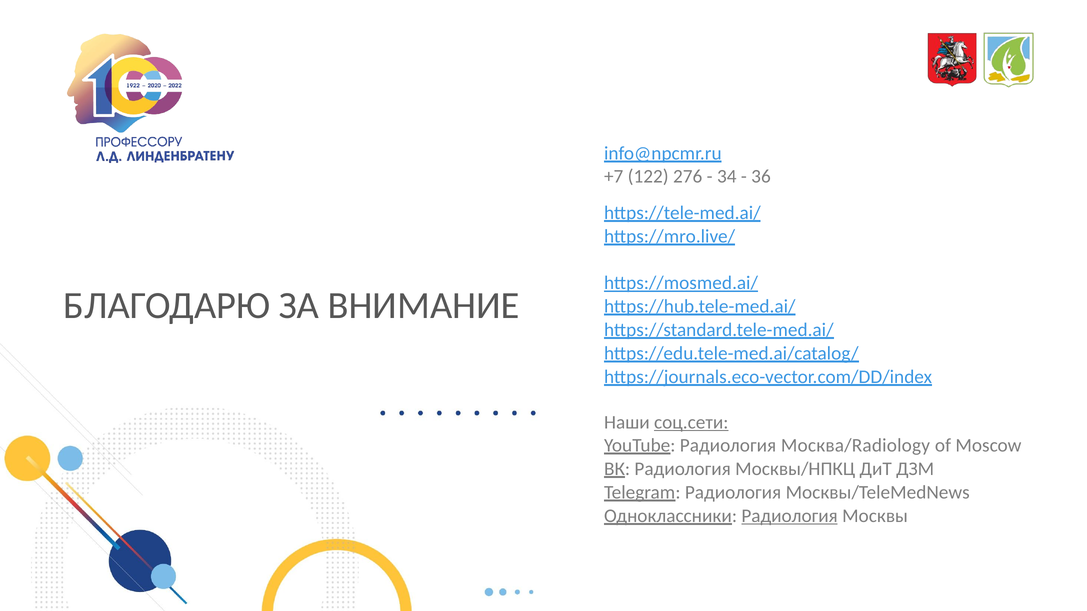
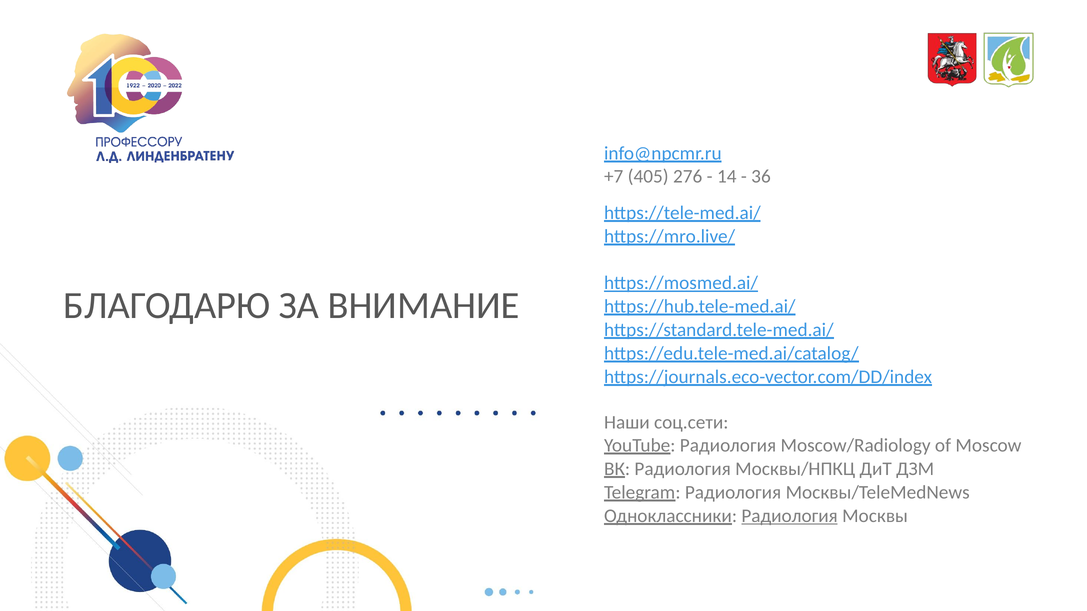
122: 122 -> 405
34: 34 -> 14
соц.сети underline: present -> none
Москва/Radiology: Москва/Radiology -> Moscow/Radiology
